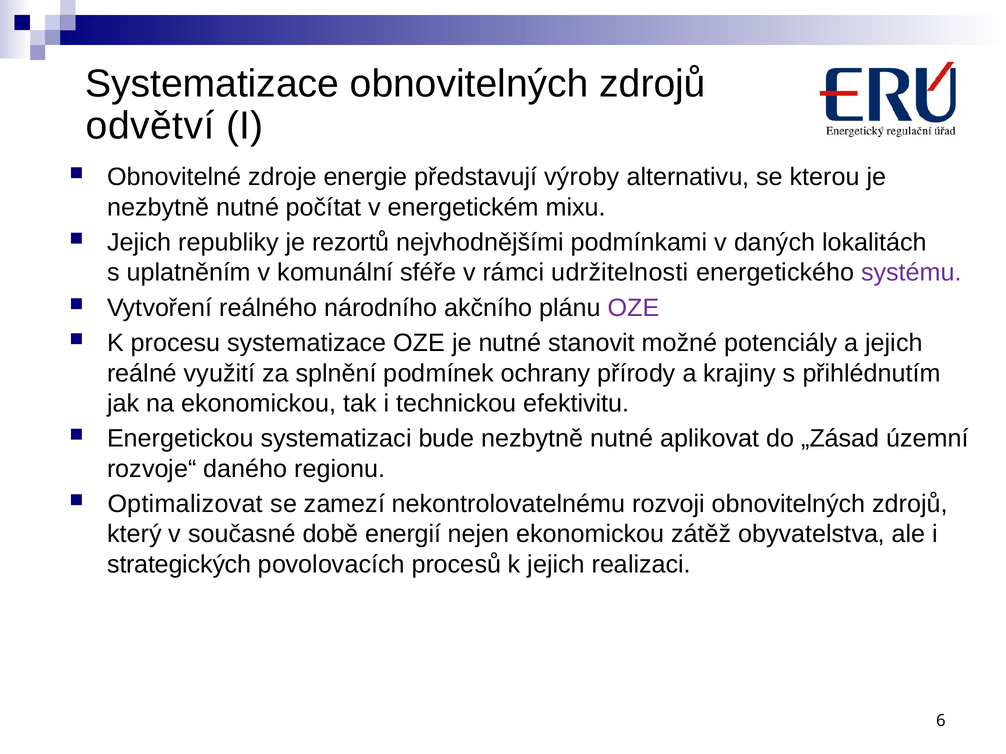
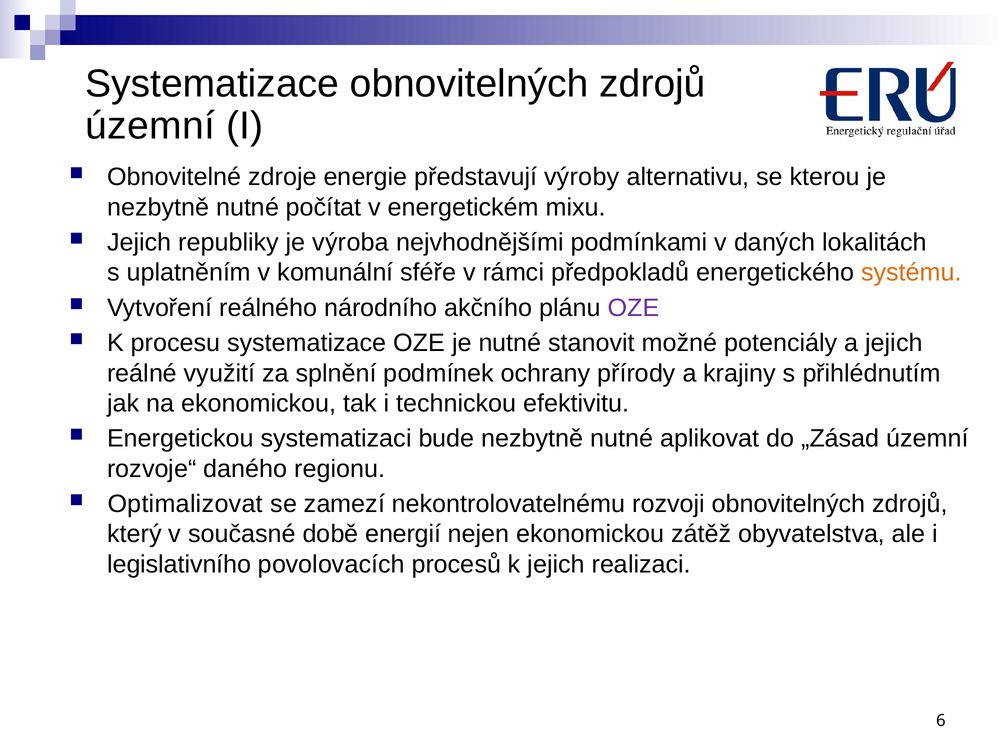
odvětví at (150, 126): odvětví -> územní
rezortů: rezortů -> výroba
udržitelnosti: udržitelnosti -> předpokladů
systému colour: purple -> orange
strategických: strategických -> legislativního
